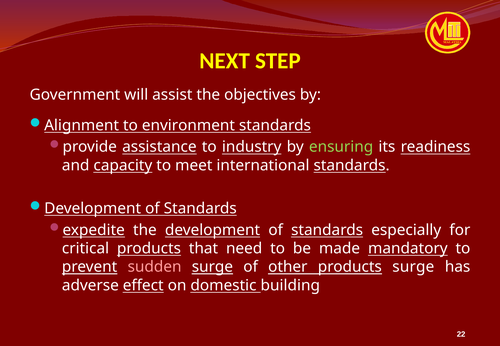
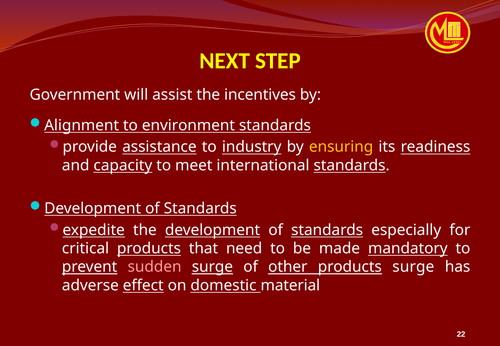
objectives: objectives -> incentives
ensuring colour: light green -> yellow
building: building -> material
